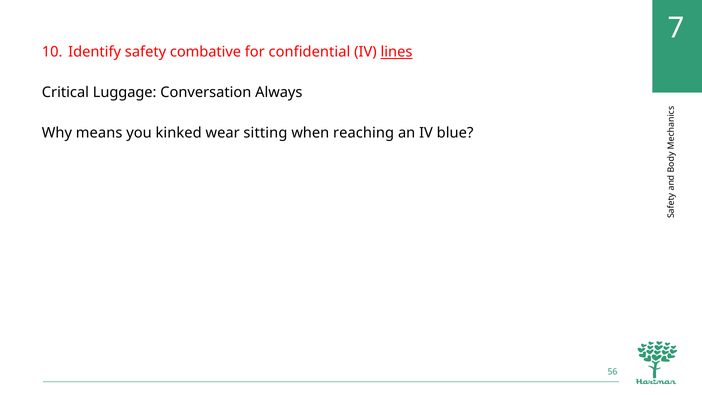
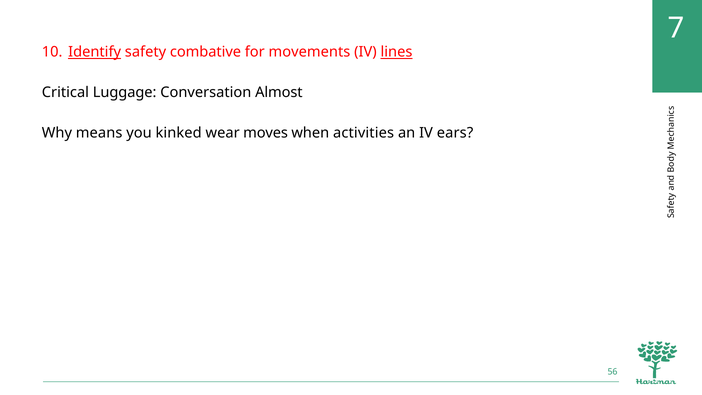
Identify underline: none -> present
confidential: confidential -> movements
Always: Always -> Almost
sitting: sitting -> moves
reaching: reaching -> activities
blue: blue -> ears
